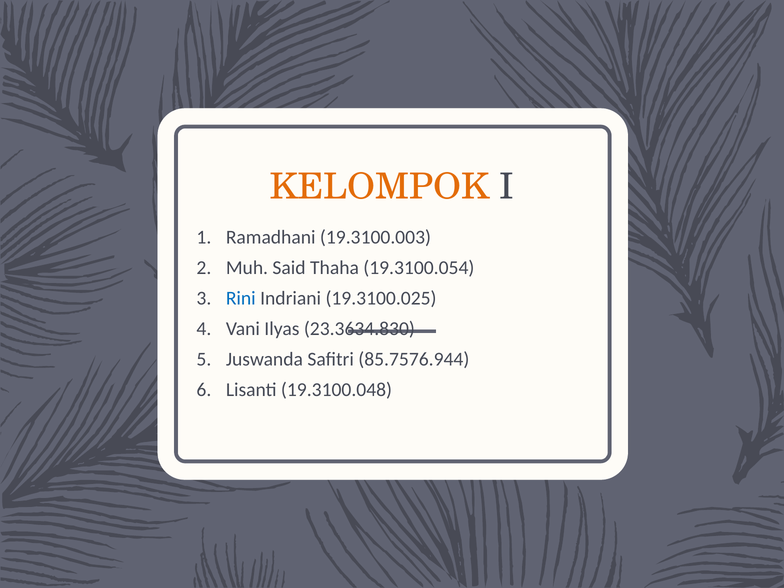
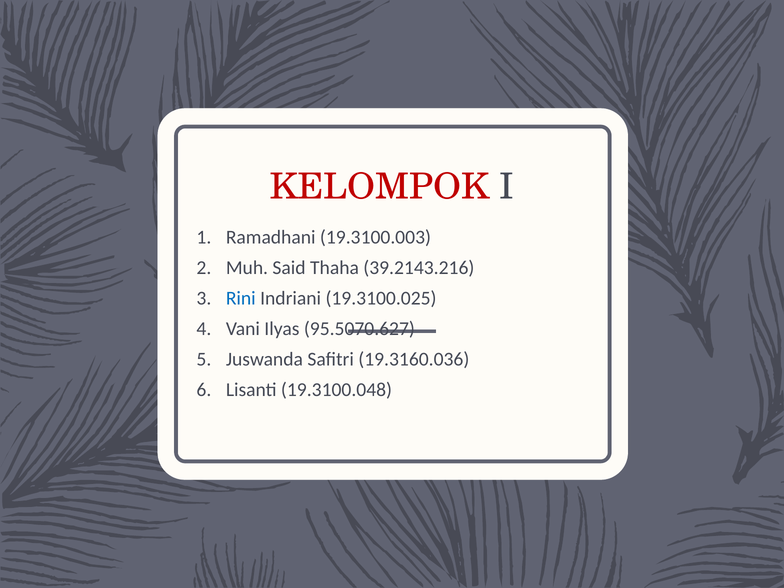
KELOMPOK colour: orange -> red
19.3100.054: 19.3100.054 -> 39.2143.216
23.3634.830: 23.3634.830 -> 95.5070.627
85.7576.944: 85.7576.944 -> 19.3160.036
